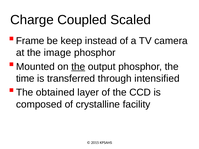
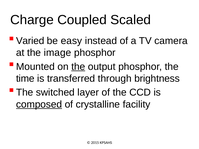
Frame: Frame -> Varied
keep: keep -> easy
intensified: intensified -> brightness
obtained: obtained -> switched
composed underline: none -> present
